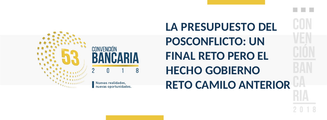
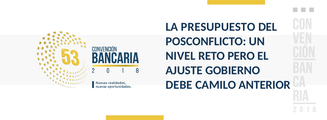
FINAL: FINAL -> NIVEL
HECHO: HECHO -> AJUSTE
RETO at (179, 85): RETO -> DEBE
